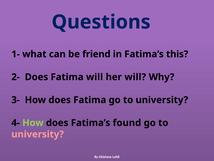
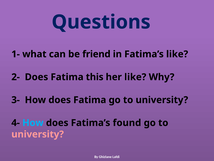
Fatima’s this: this -> like
Fatima will: will -> this
her will: will -> like
How at (33, 122) colour: light green -> light blue
